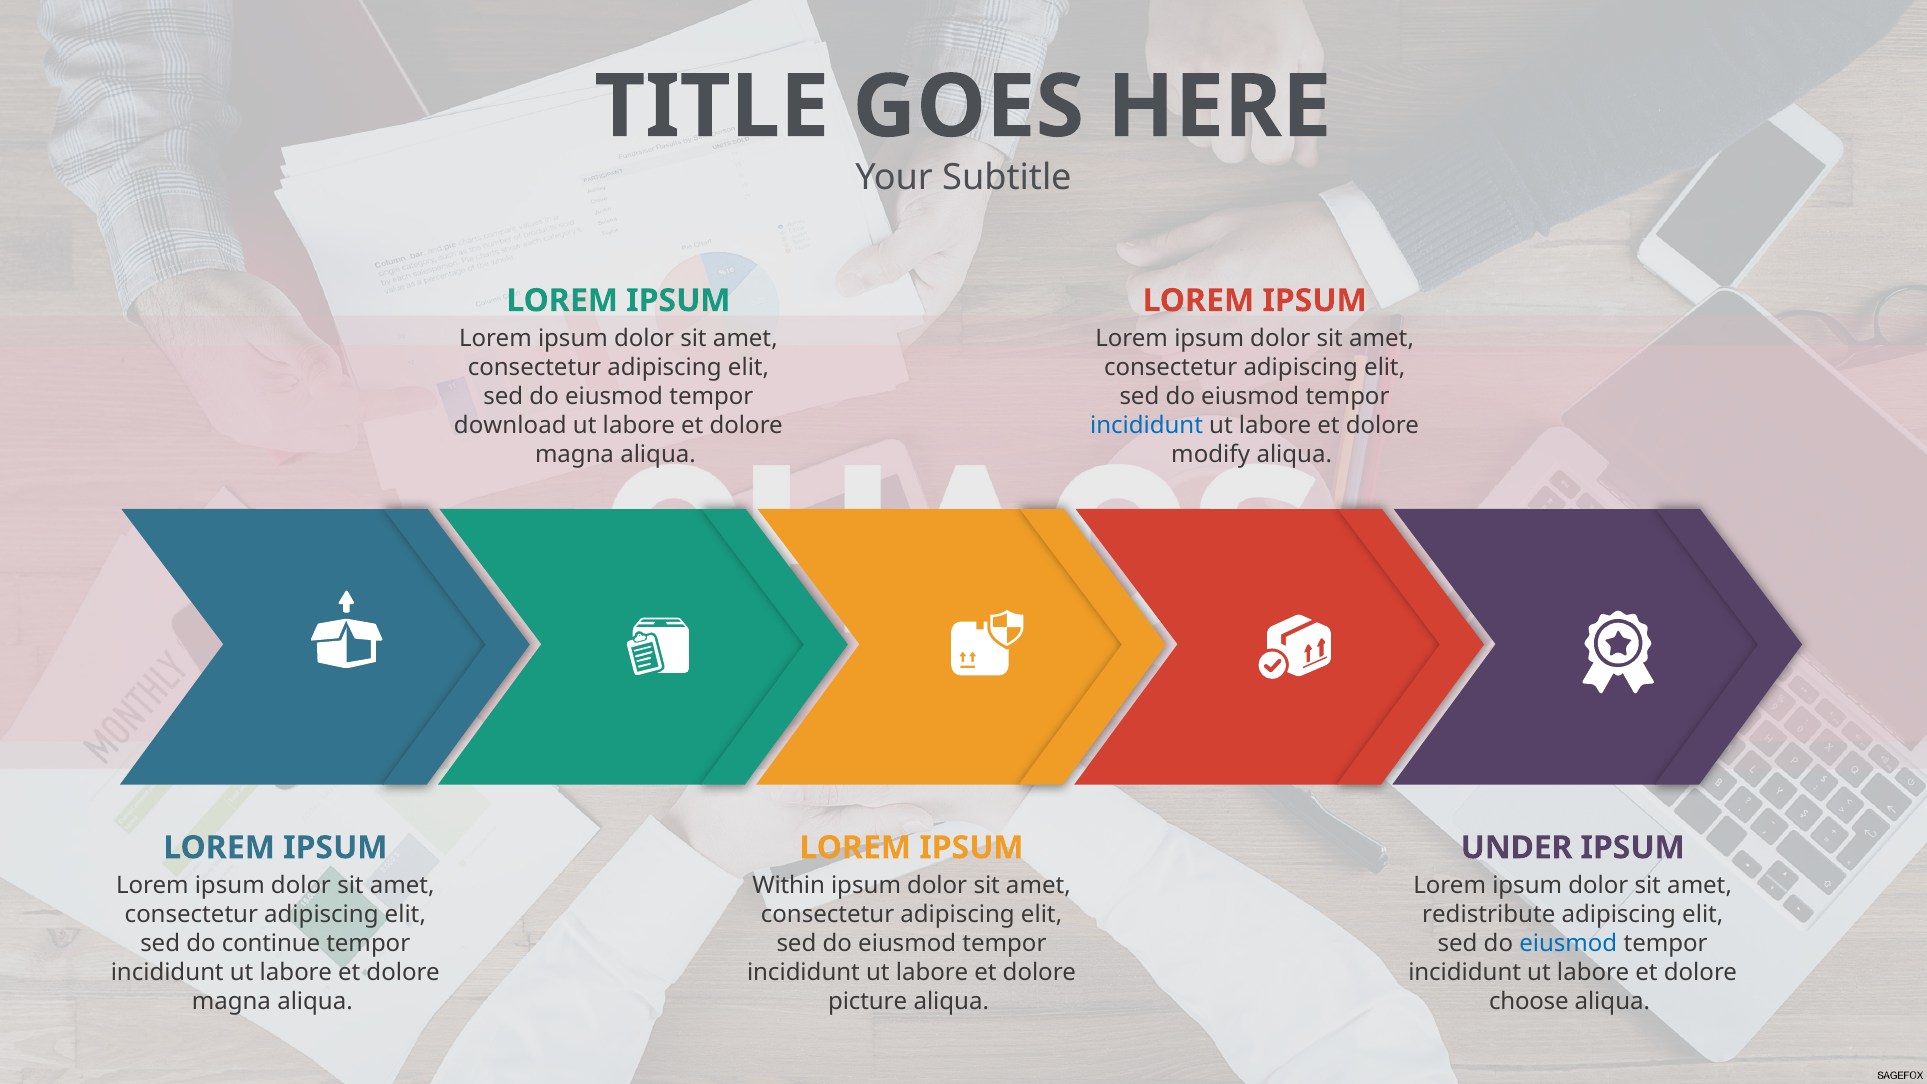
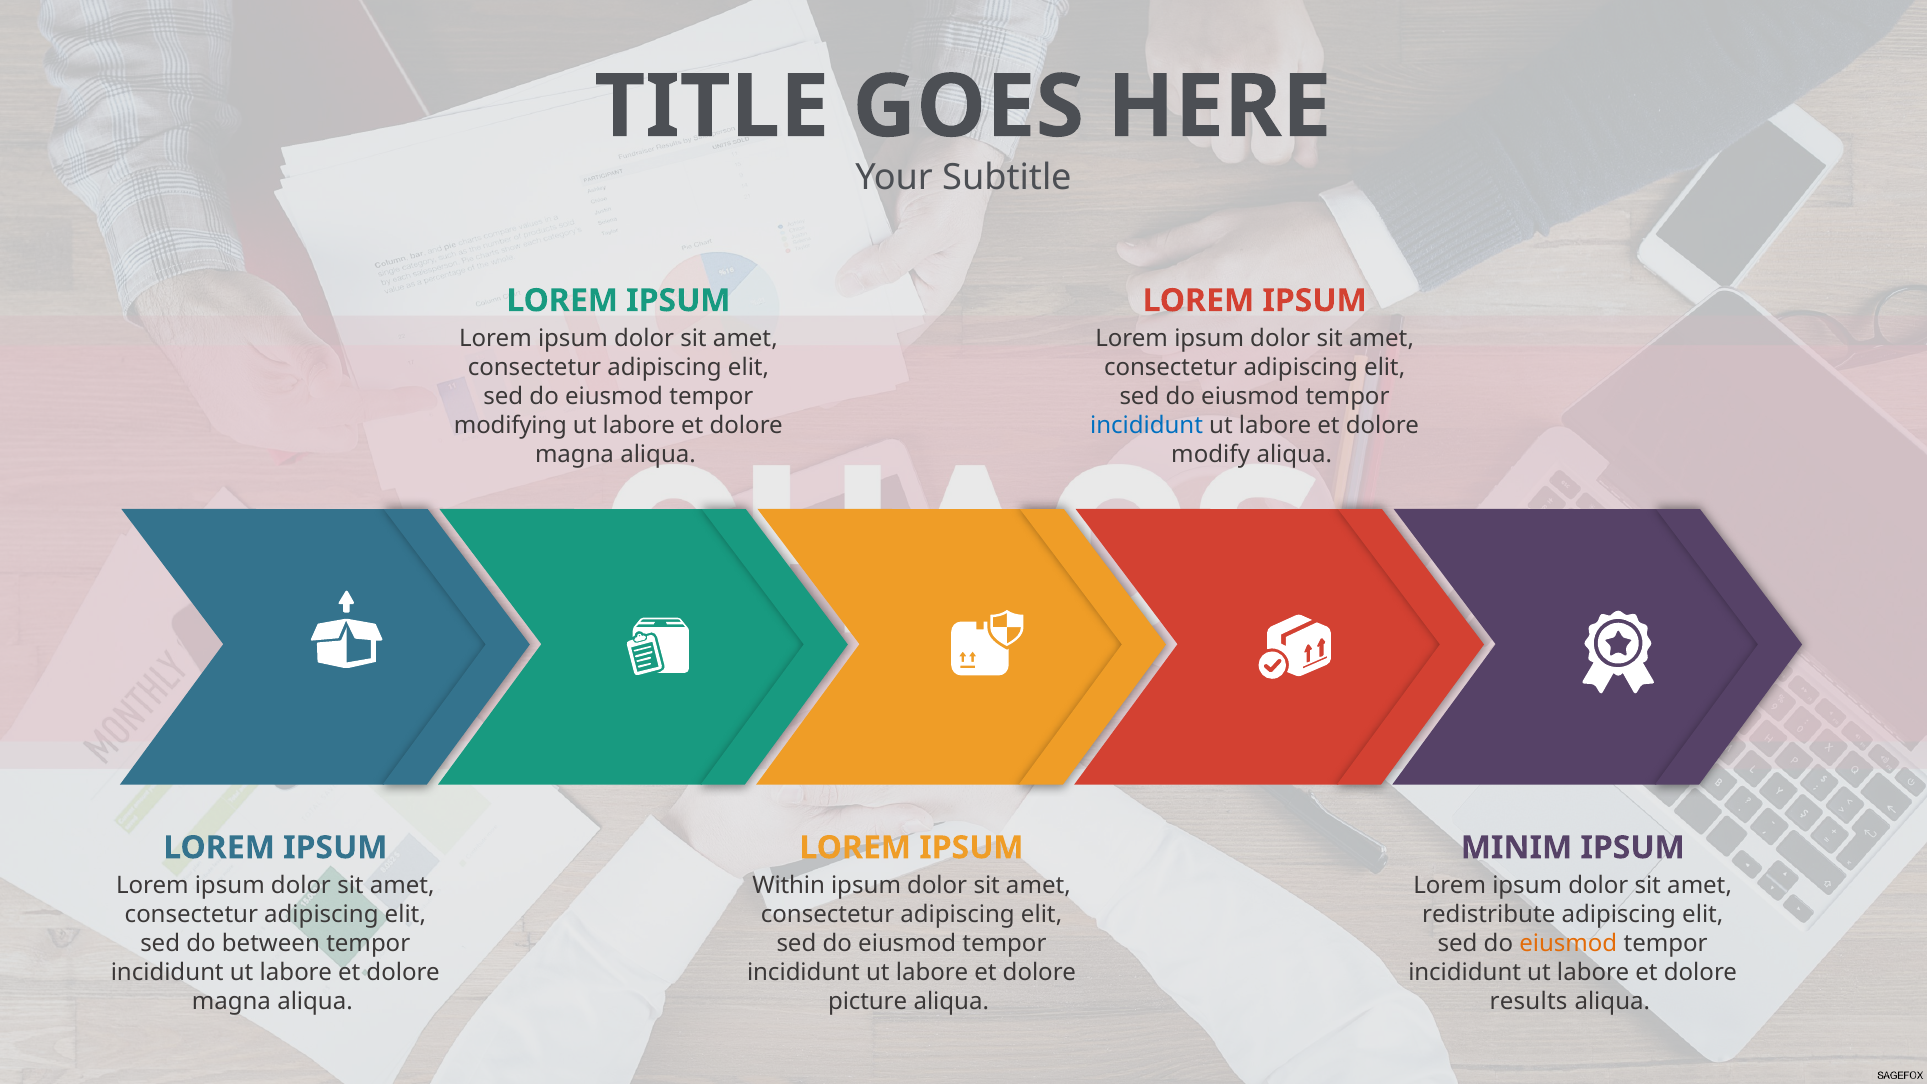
download: download -> modifying
UNDER: UNDER -> MINIM
continue: continue -> between
eiusmod at (1568, 943) colour: blue -> orange
choose: choose -> results
